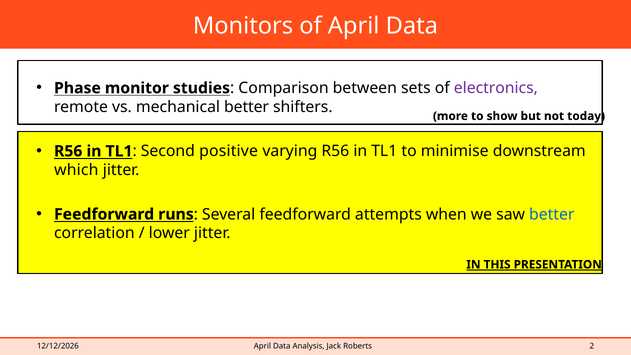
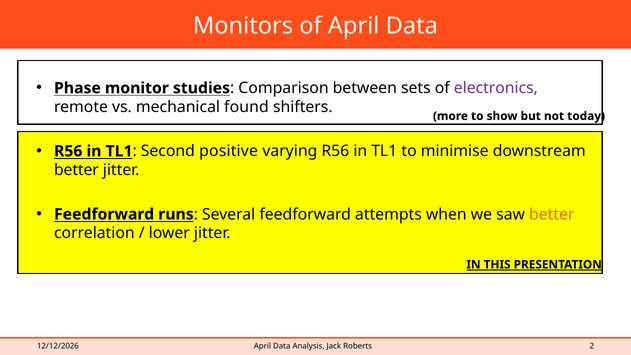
mechanical better: better -> found
which at (76, 170): which -> better
better at (552, 214) colour: blue -> orange
